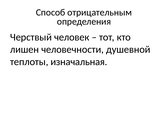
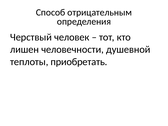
изначальная: изначальная -> приобретать
